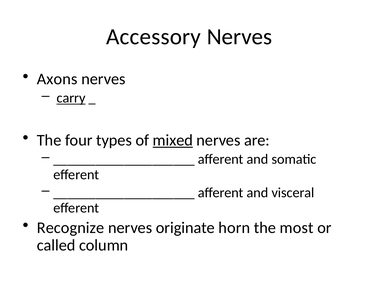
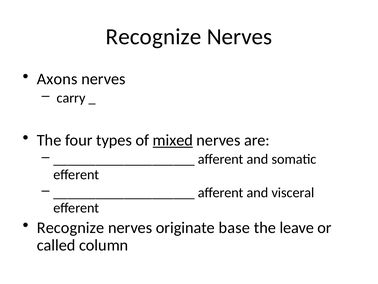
Accessory at (153, 37): Accessory -> Recognize
carry underline: present -> none
horn: horn -> base
most: most -> leave
